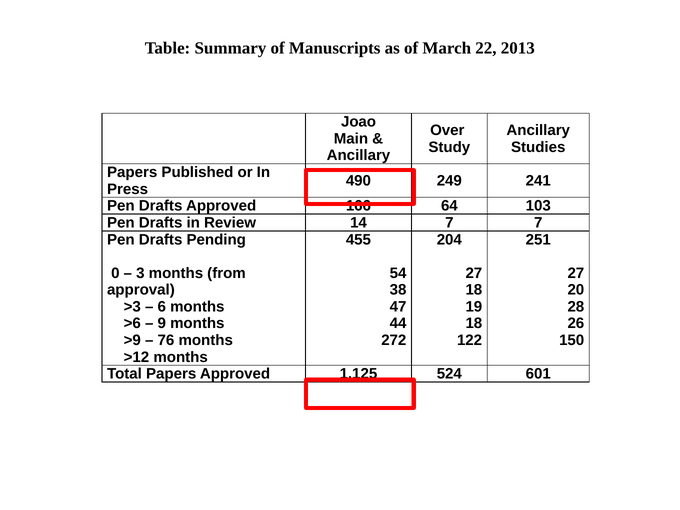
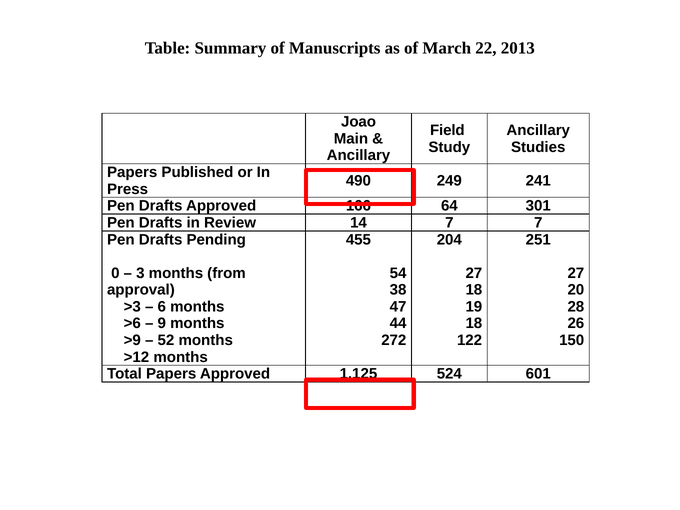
Over: Over -> Field
103: 103 -> 301
76: 76 -> 52
